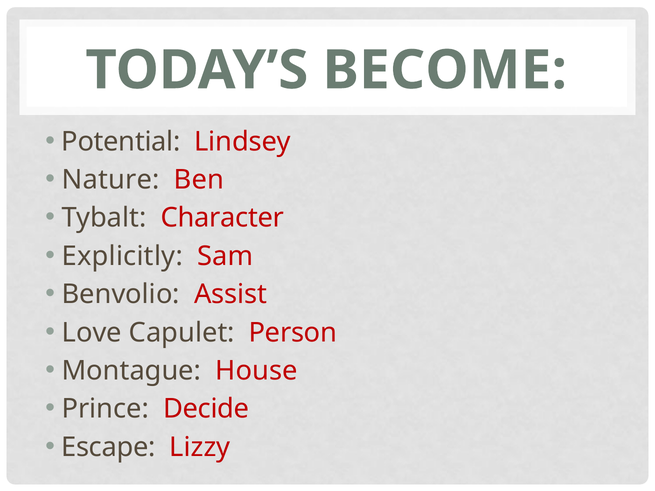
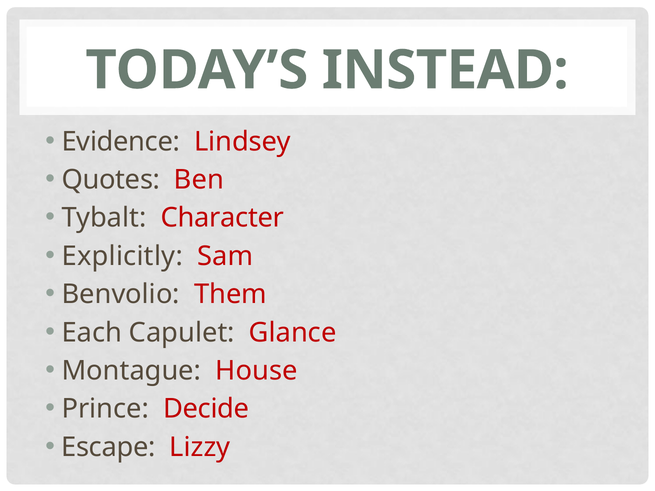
BECOME: BECOME -> INSTEAD
Potential: Potential -> Evidence
Nature: Nature -> Quotes
Assist: Assist -> Them
Love: Love -> Each
Person: Person -> Glance
